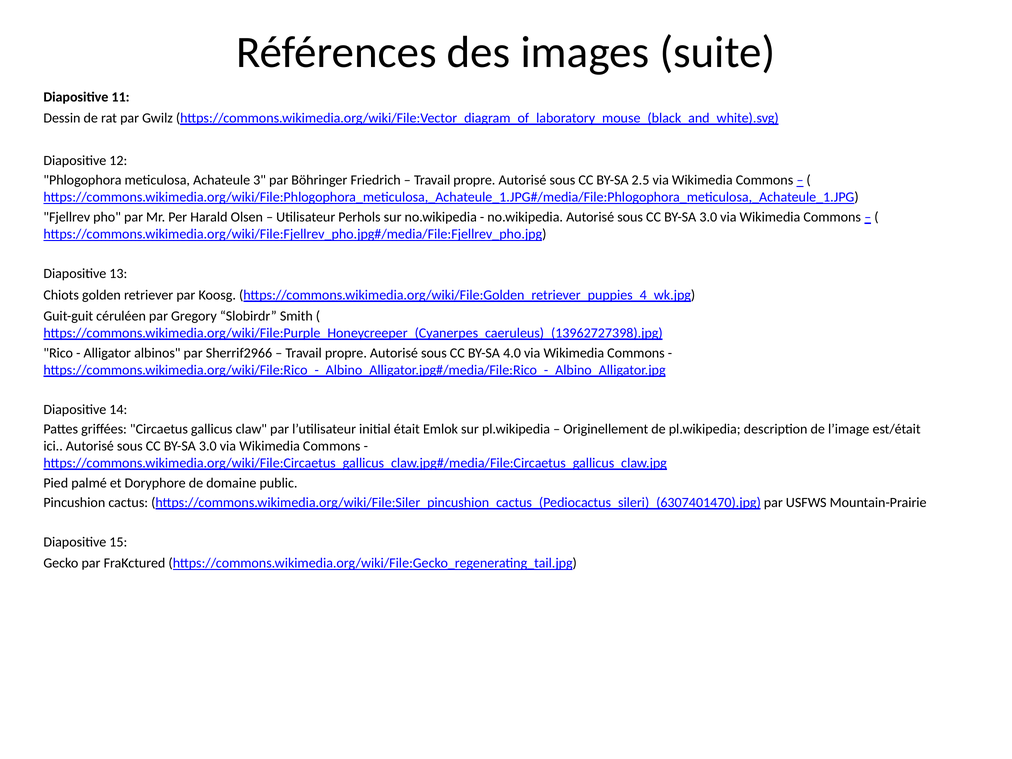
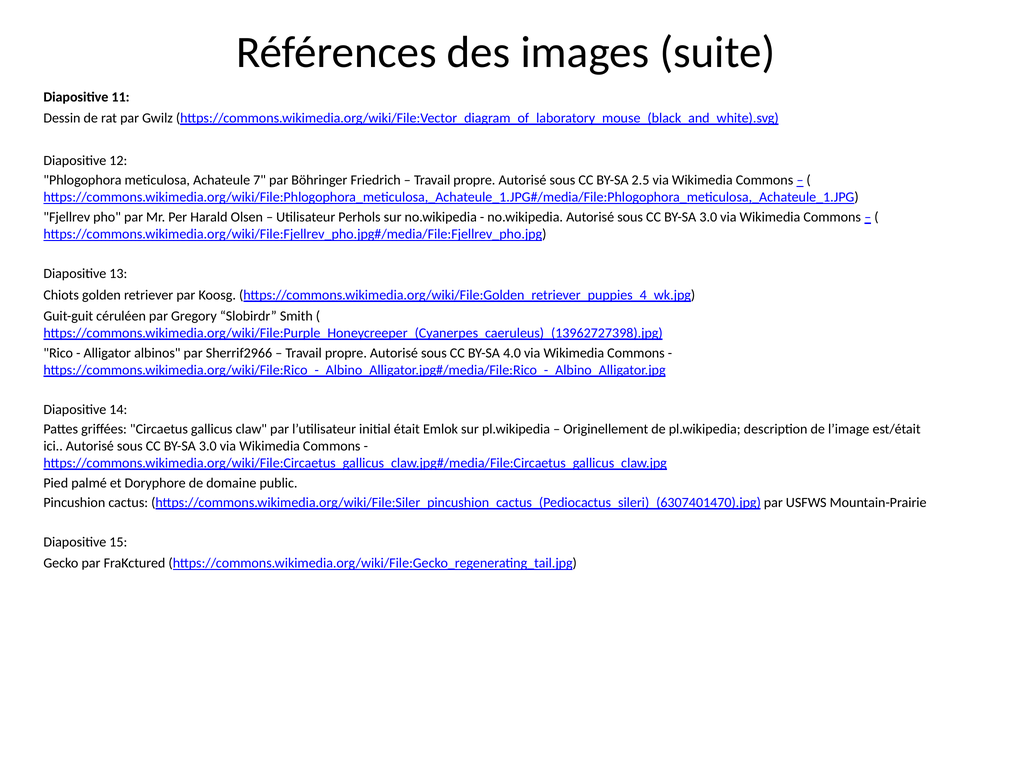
3: 3 -> 7
